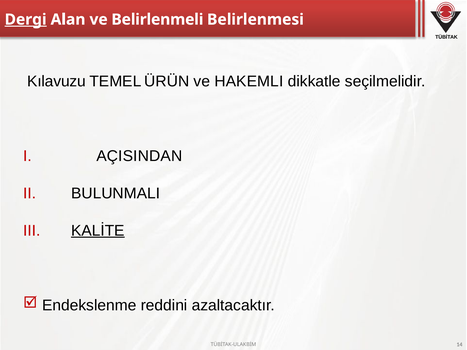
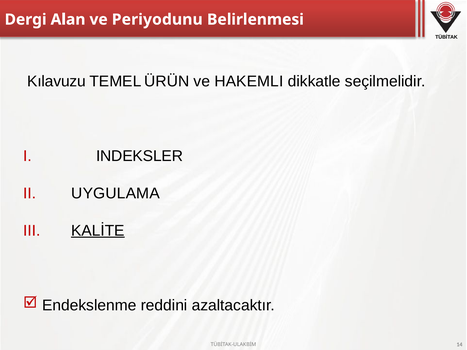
Dergi underline: present -> none
Belirlenmeli: Belirlenmeli -> Periyodunu
AÇISINDAN: AÇISINDAN -> INDEKSLER
BULUNMALI: BULUNMALI -> UYGULAMA
